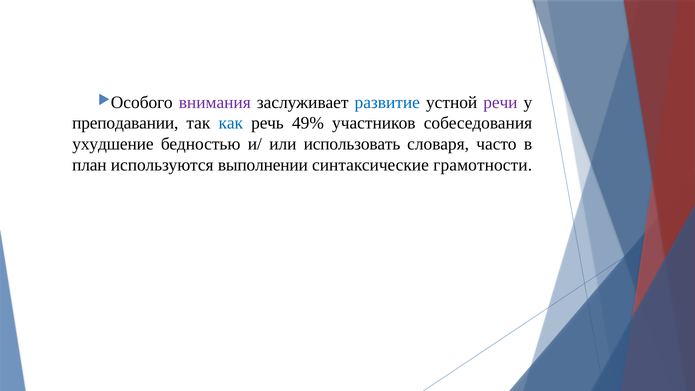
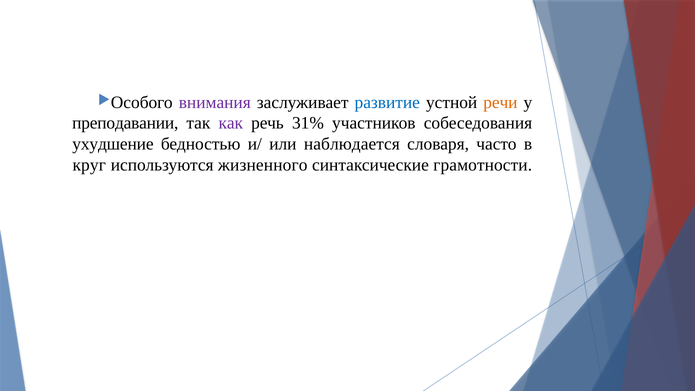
речи colour: purple -> orange
как colour: blue -> purple
49%: 49% -> 31%
использовать: использовать -> наблюдается
план: план -> круг
выполнении: выполнении -> жизненного
